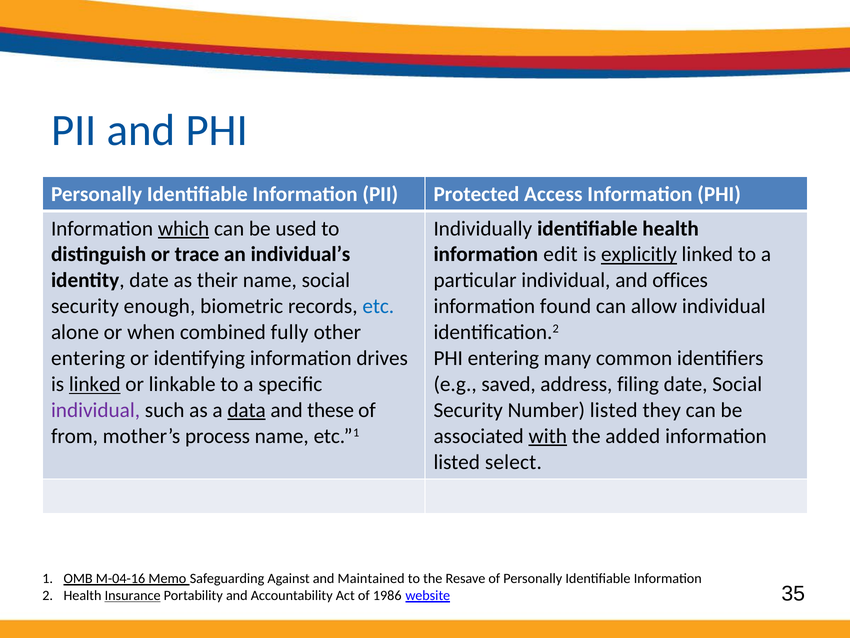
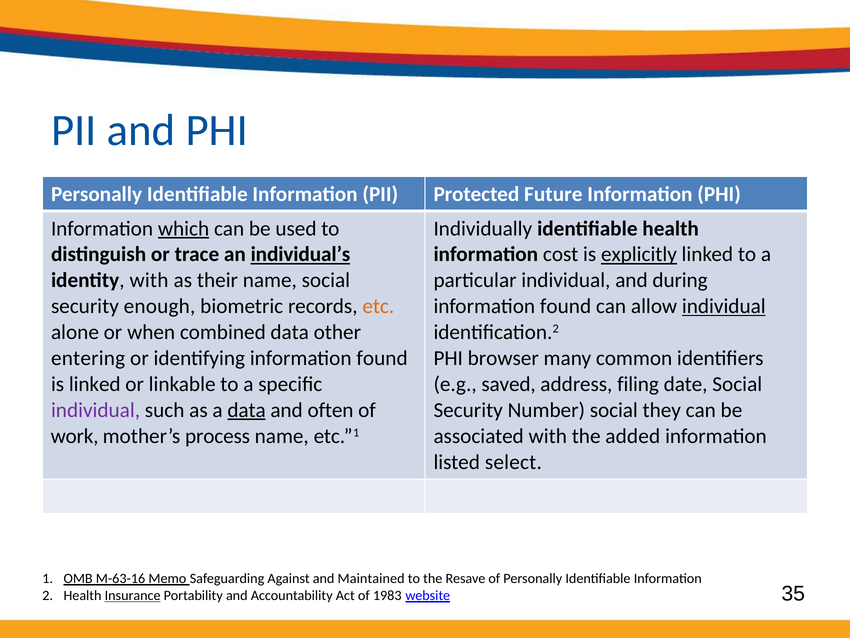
Access: Access -> Future
individual’s underline: none -> present
edit: edit -> cost
identity date: date -> with
offices: offices -> during
etc colour: blue -> orange
individual at (724, 306) underline: none -> present
combined fully: fully -> data
identifying information drives: drives -> found
PHI entering: entering -> browser
linked at (95, 384) underline: present -> none
these: these -> often
Number listed: listed -> social
from: from -> work
with at (548, 436) underline: present -> none
M-04-16: M-04-16 -> M-63-16
1986: 1986 -> 1983
